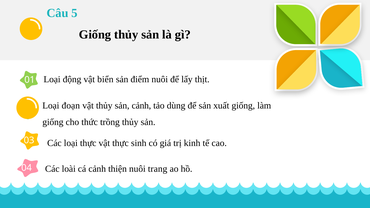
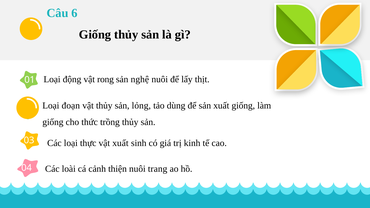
5: 5 -> 6
biển: biển -> rong
điểm: điểm -> nghệ
sản cảnh: cảnh -> lỏng
vật thực: thực -> xuất
